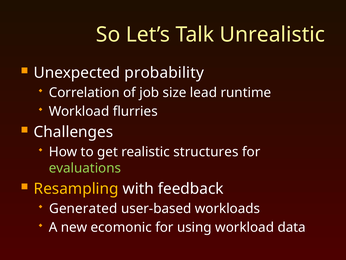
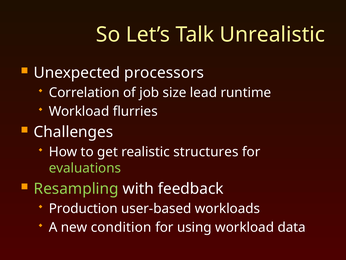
probability: probability -> processors
Resampling colour: yellow -> light green
Generated: Generated -> Production
ecomonic: ecomonic -> condition
